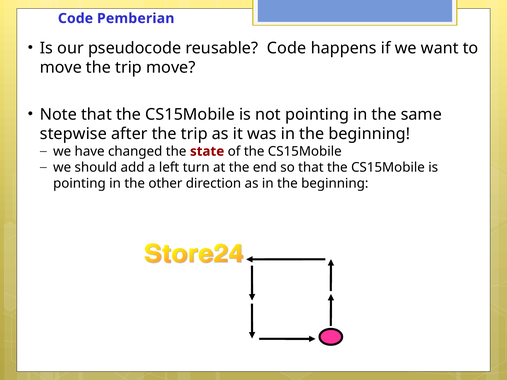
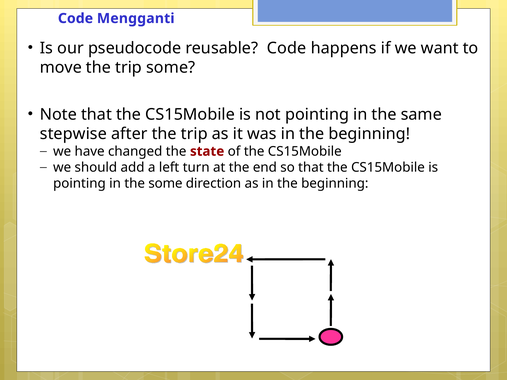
Pemberian: Pemberian -> Mengganti
trip move: move -> some
the other: other -> some
